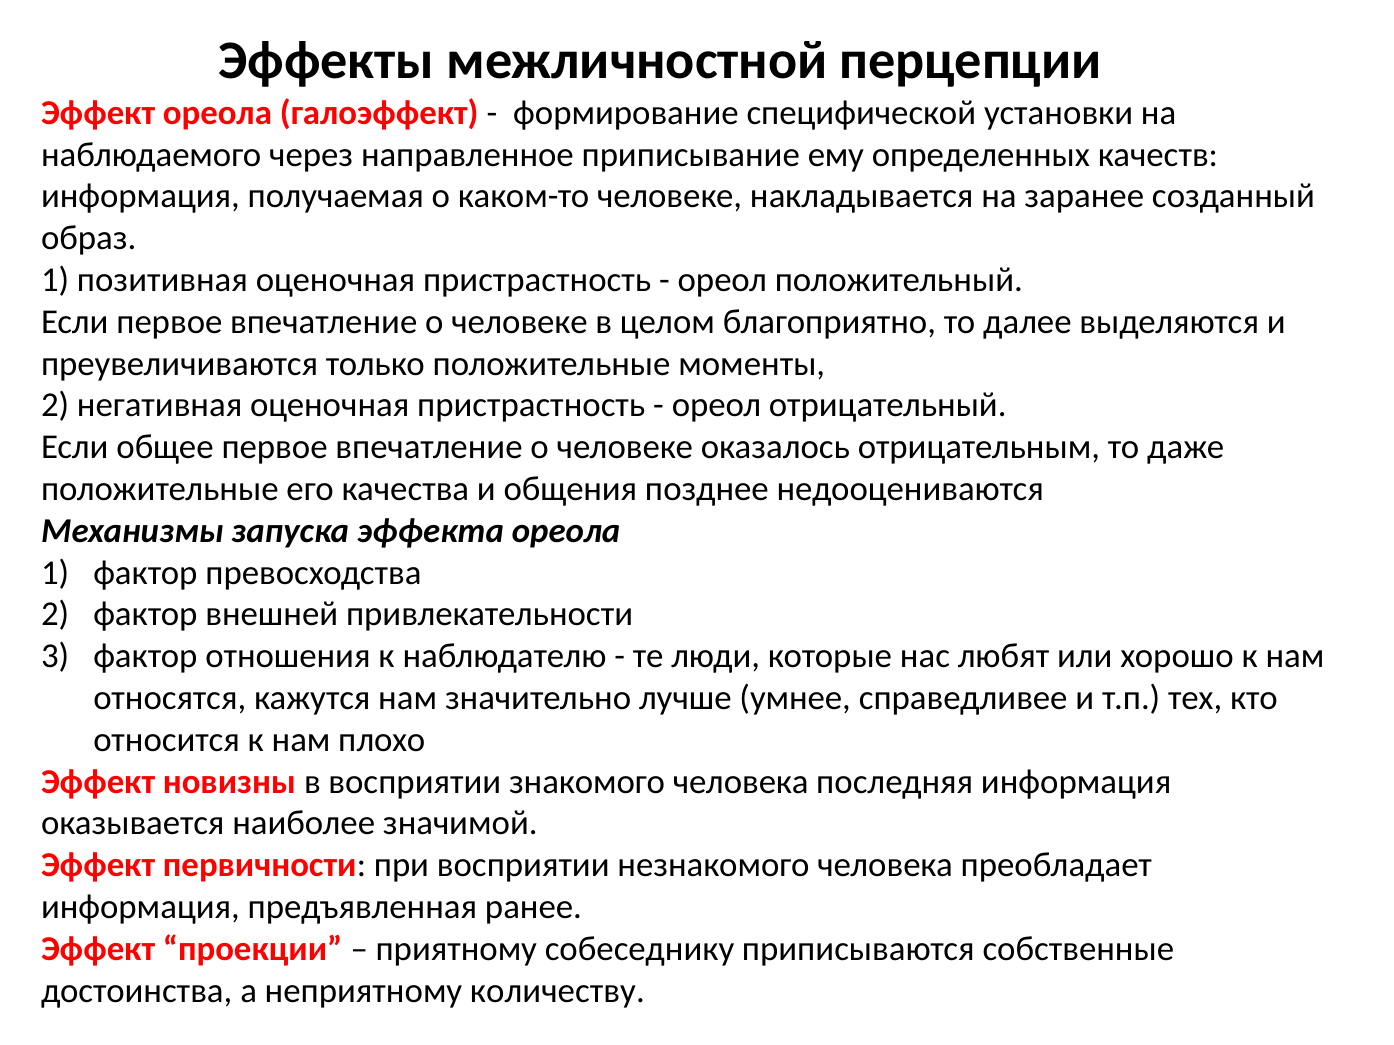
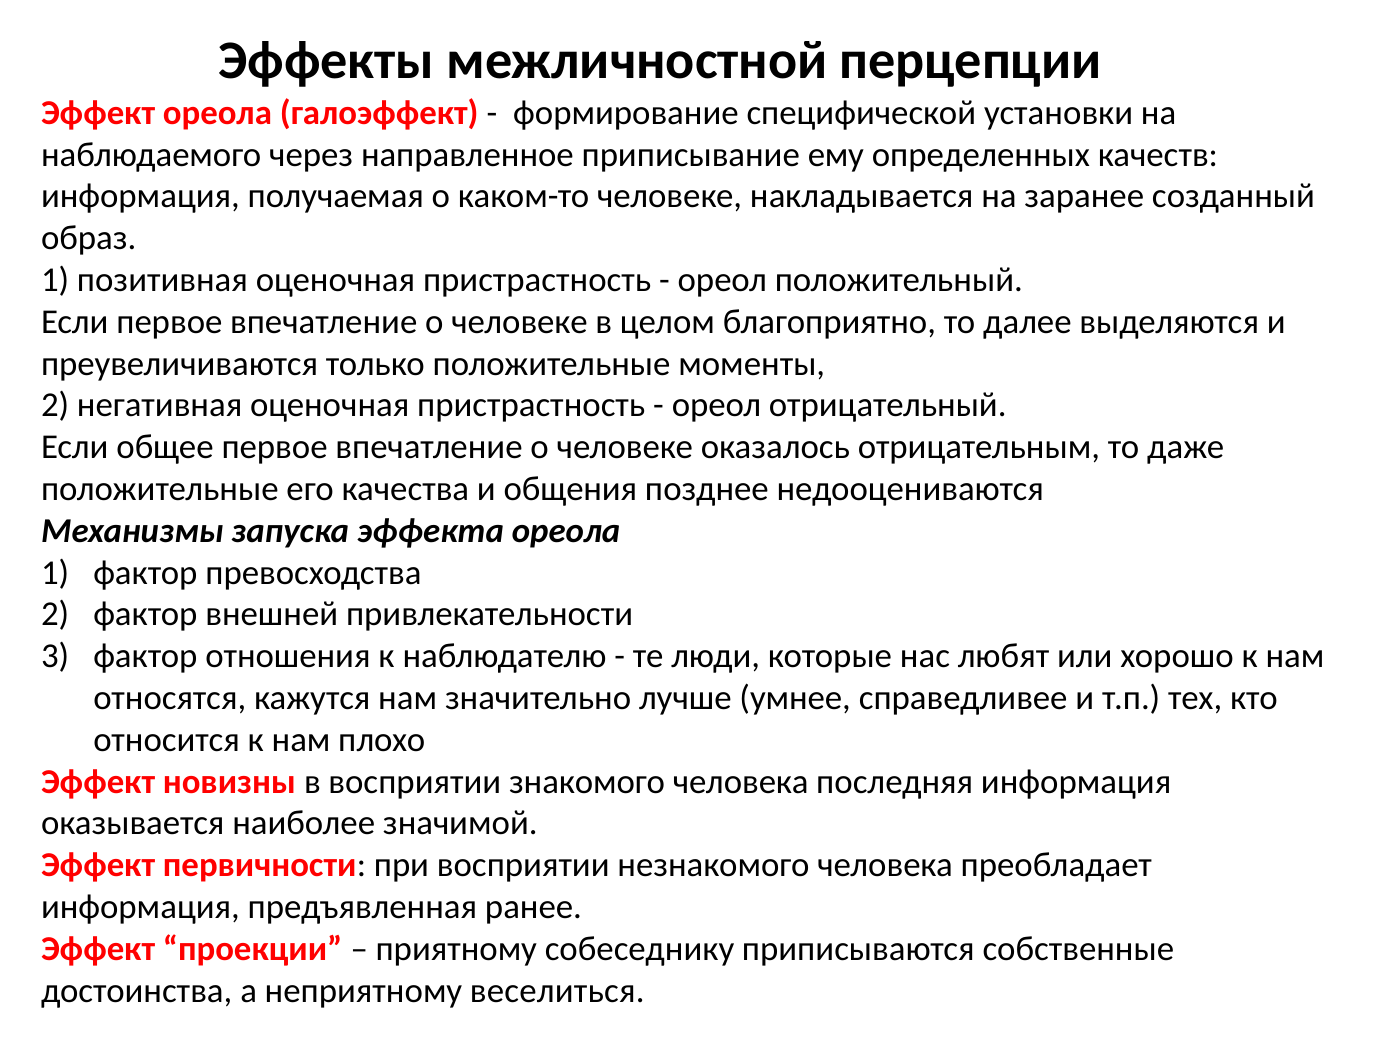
количеству: количеству -> веселиться
